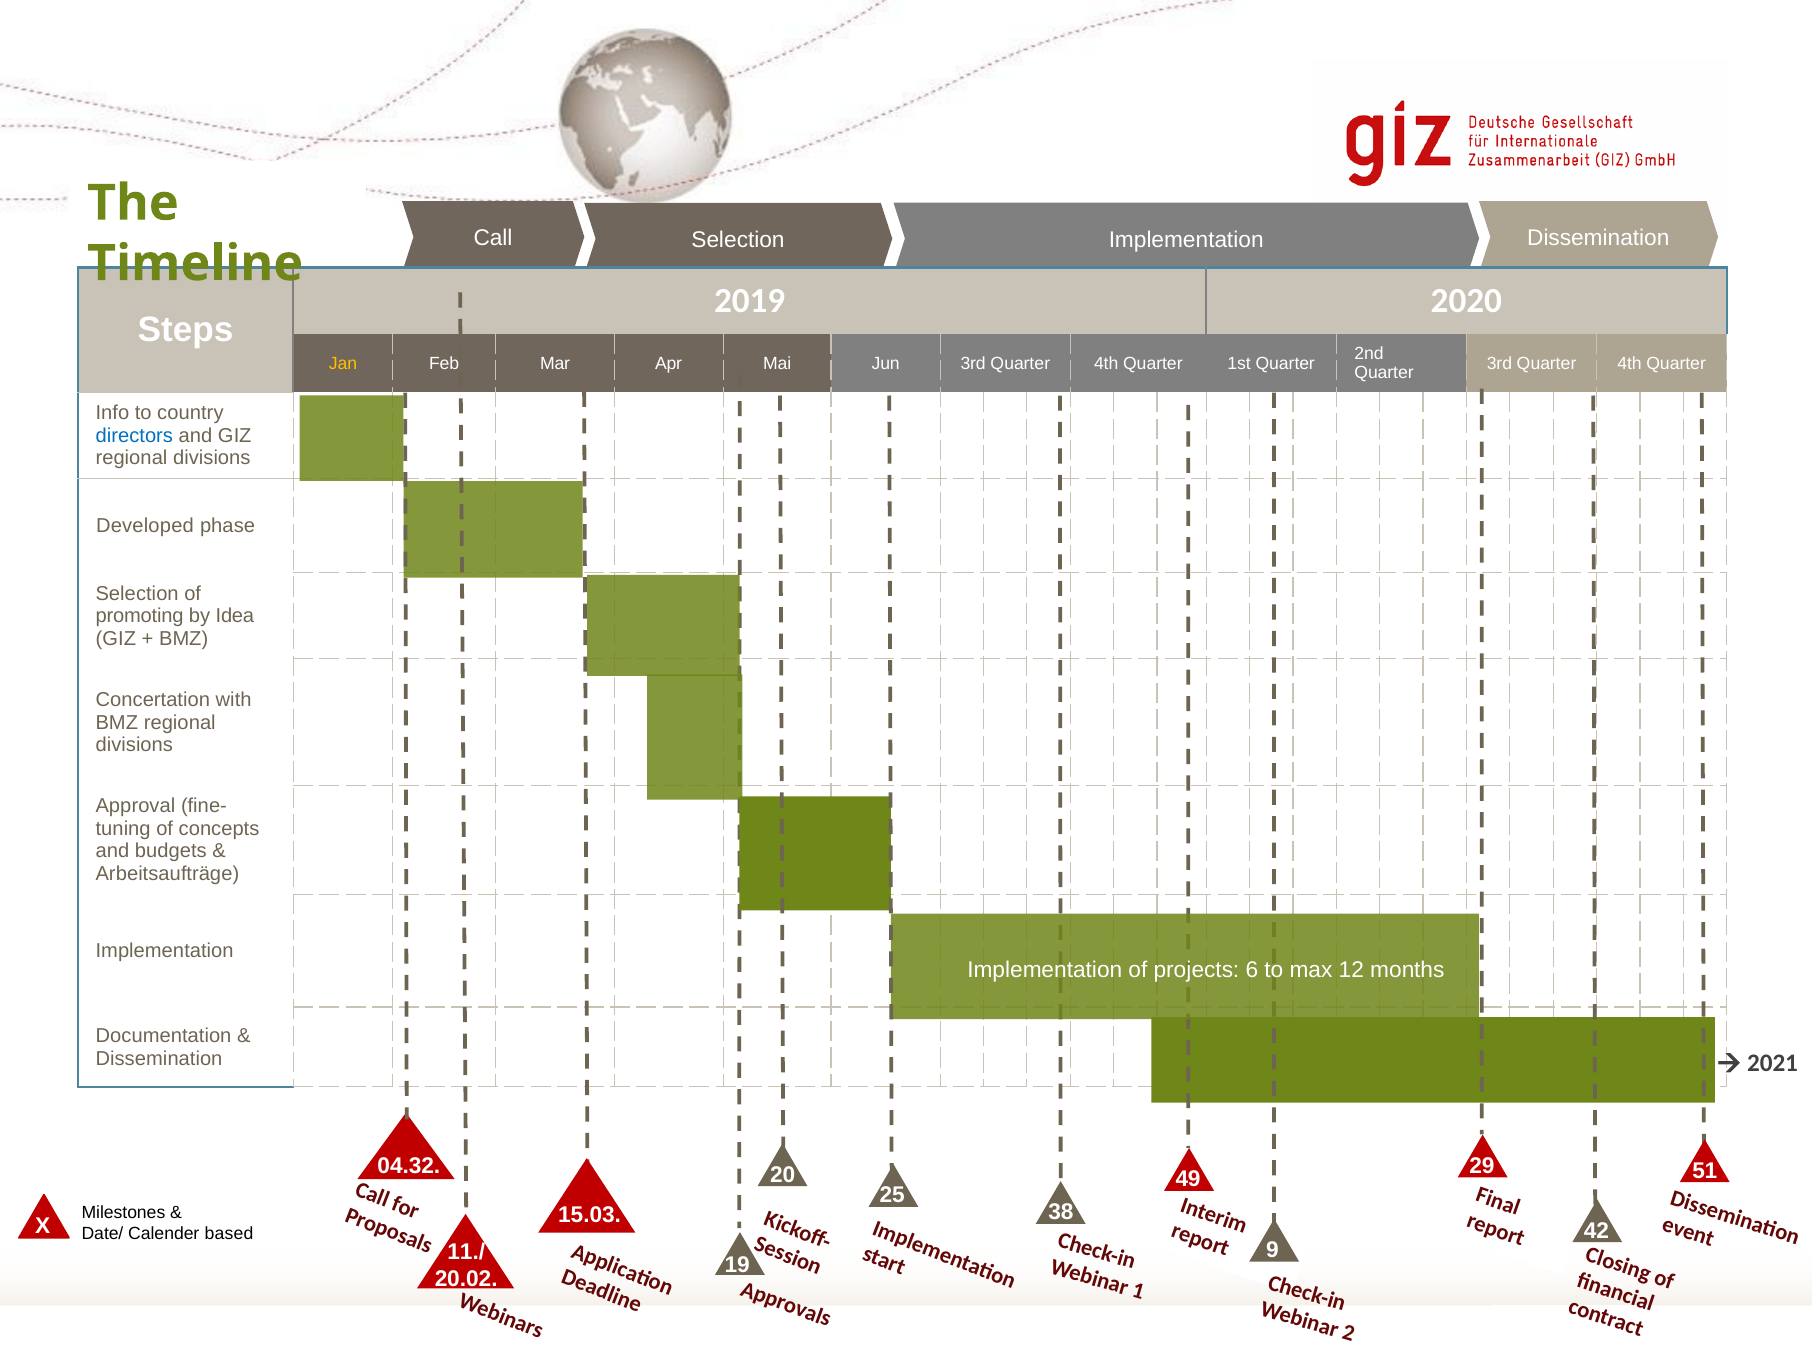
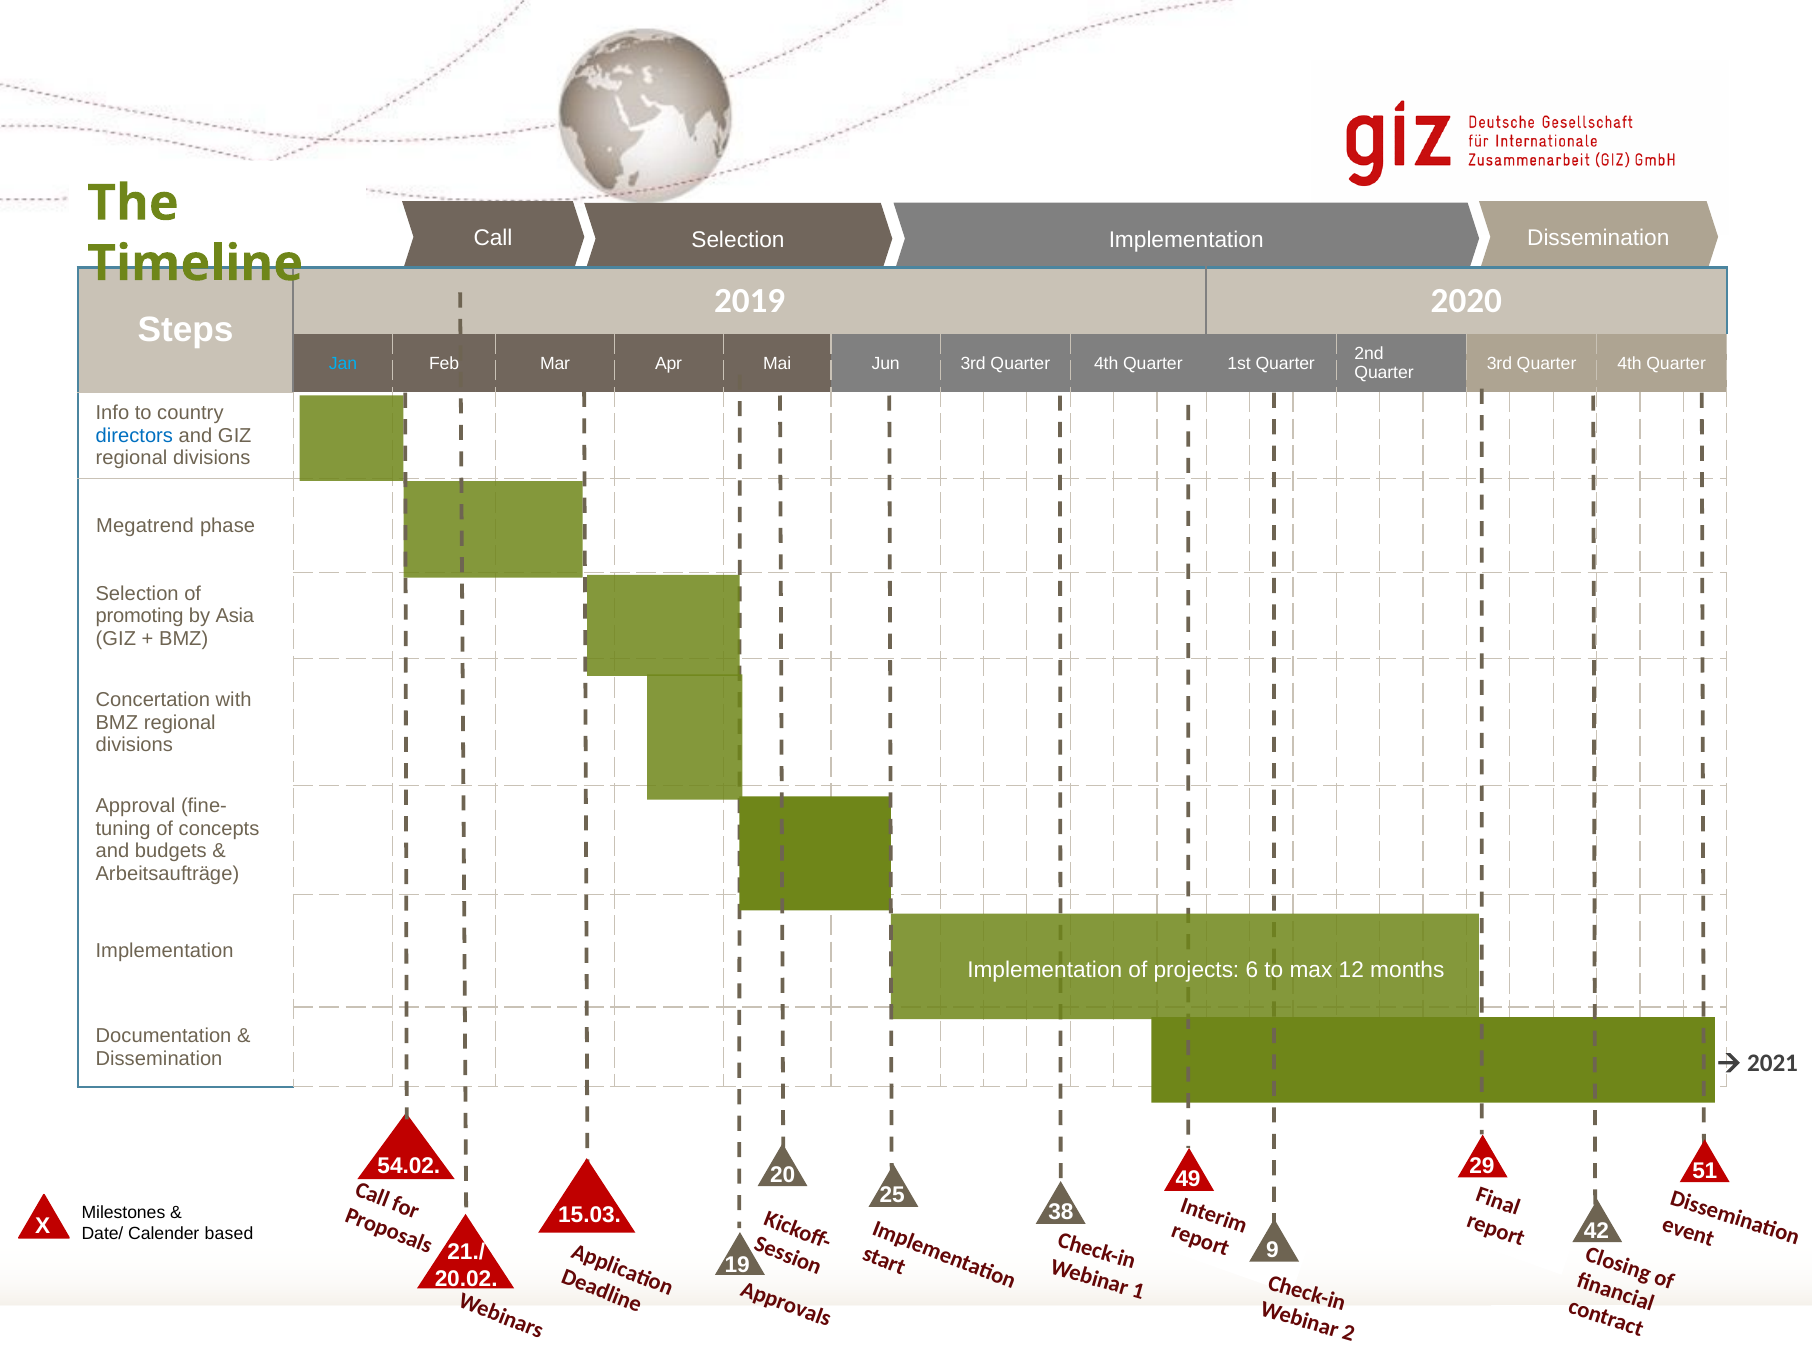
Jan colour: yellow -> light blue
Developed: Developed -> Megatrend
Idea: Idea -> Asia
04.32: 04.32 -> 54.02
11./: 11./ -> 21./
